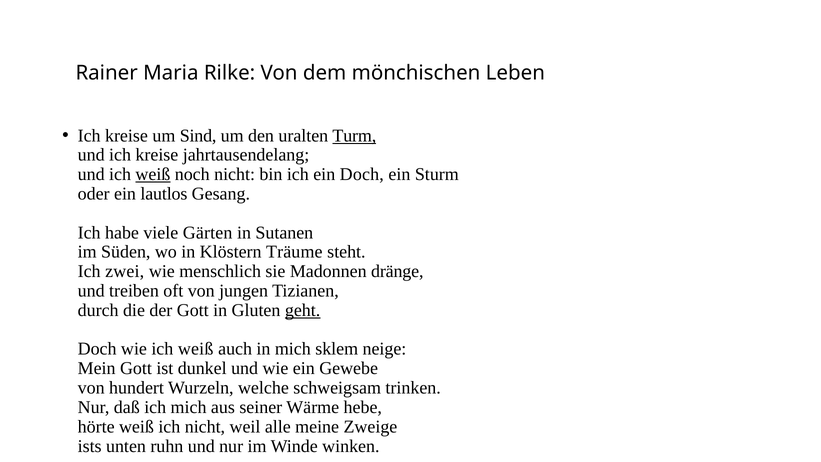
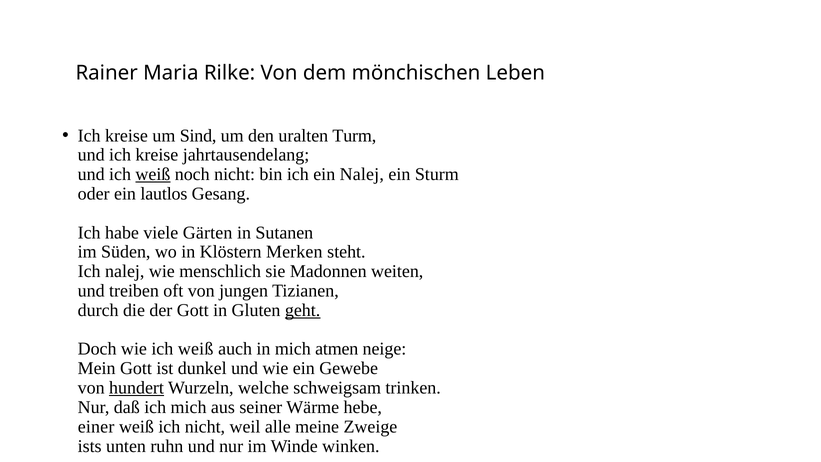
Turm underline: present -> none
ein Doch: Doch -> Nalej
Träume: Träume -> Merken
Ich zwei: zwei -> nalej
dränge: dränge -> weiten
sklem: sklem -> atmen
hundert underline: none -> present
hörte: hörte -> einer
